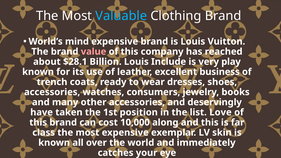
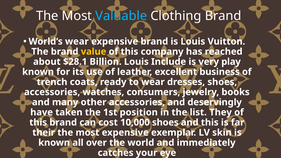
World’s mind: mind -> wear
value colour: pink -> yellow
Love: Love -> They
10,000 along: along -> shoes
class: class -> their
